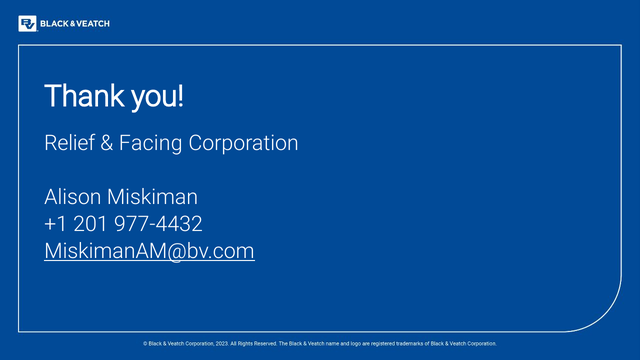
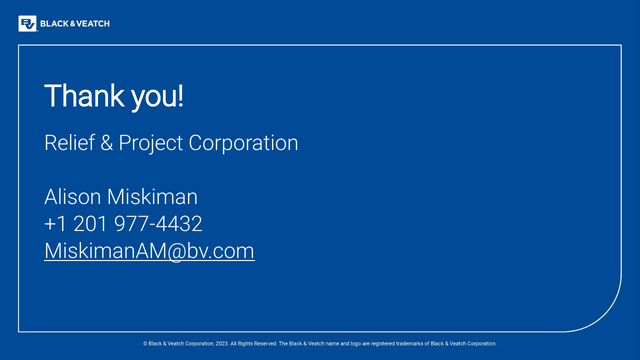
Facing: Facing -> Project
